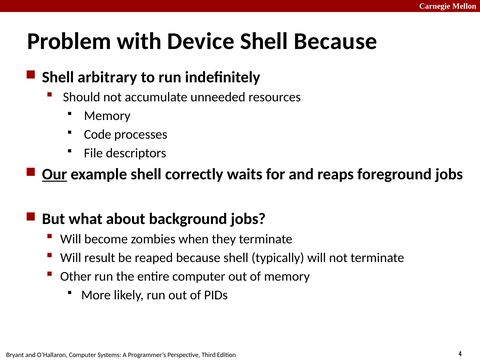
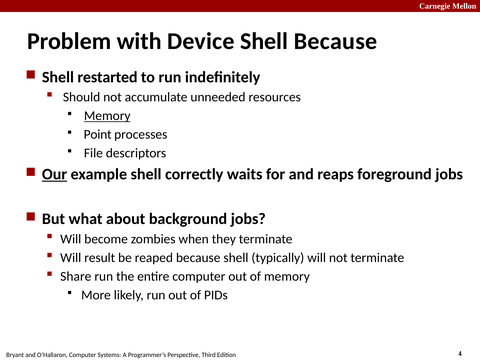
arbitrary: arbitrary -> restarted
Memory at (107, 116) underline: none -> present
Code: Code -> Point
Other: Other -> Share
